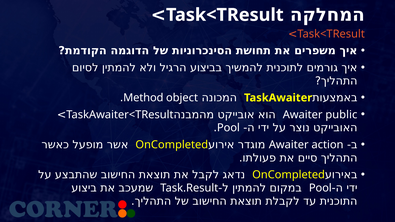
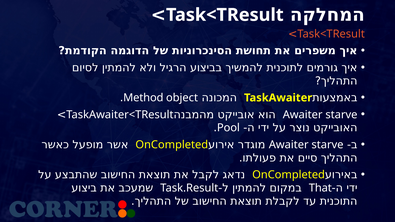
public at (341, 115): public -> starve
action at (327, 145): action -> starve
Pool at (320, 188): Pool -> That
